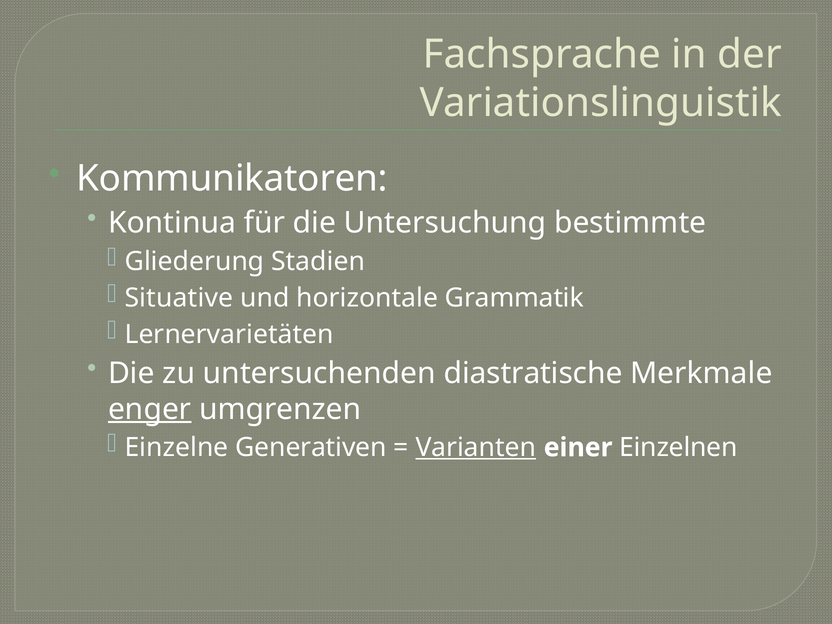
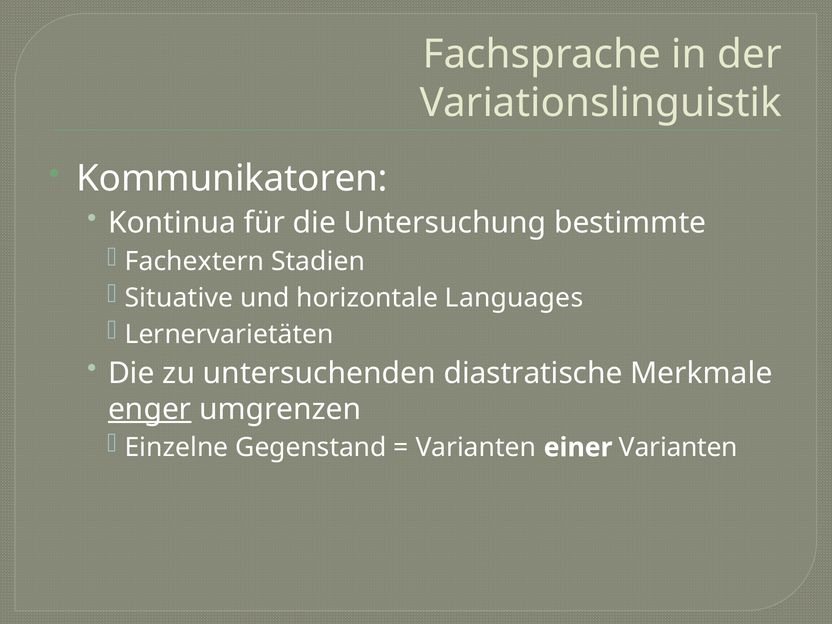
Gliederung: Gliederung -> Fachextern
Grammatik: Grammatik -> Languages
Generativen: Generativen -> Gegenstand
Varianten at (476, 447) underline: present -> none
einer Einzelnen: Einzelnen -> Varianten
